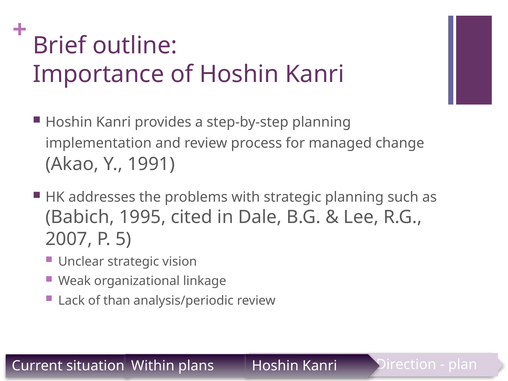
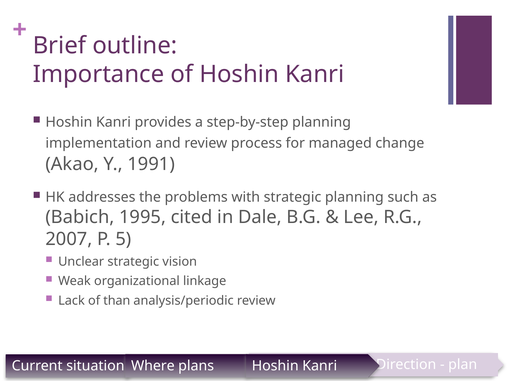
Within: Within -> Where
